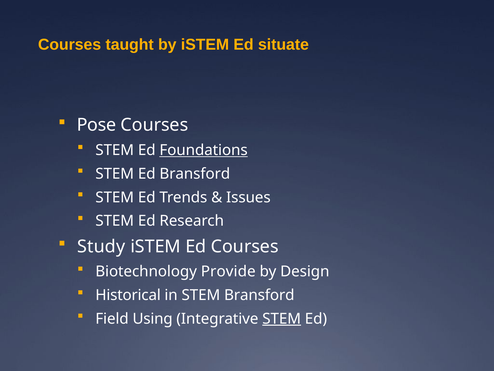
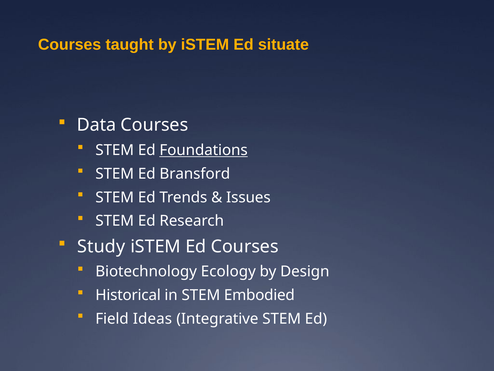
Pose: Pose -> Data
Provide: Provide -> Ecology
STEM Bransford: Bransford -> Embodied
Using: Using -> Ideas
STEM at (282, 318) underline: present -> none
